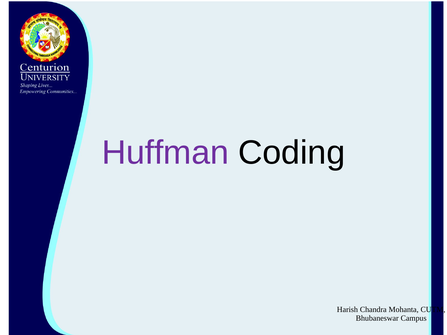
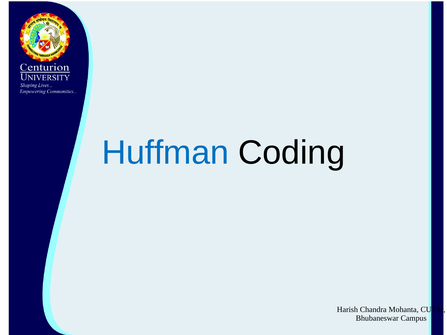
Huffman colour: purple -> blue
